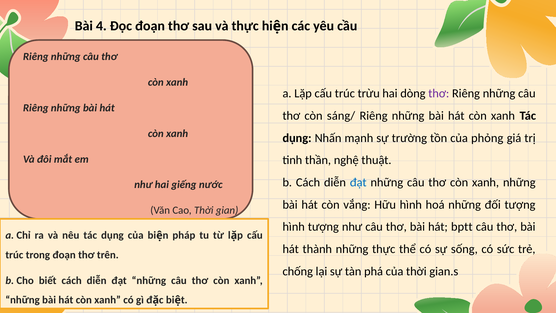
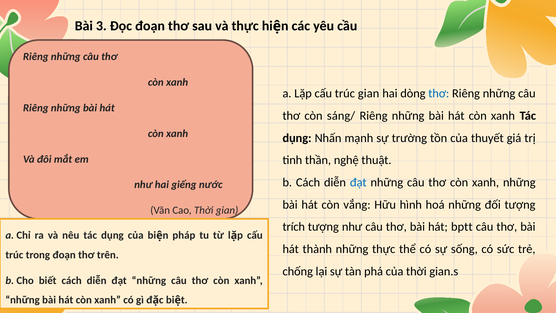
4: 4 -> 3
trúc trừu: trừu -> gian
thơ at (439, 93) colour: purple -> blue
phỏng: phỏng -> thuyết
hình at (294, 227): hình -> trích
